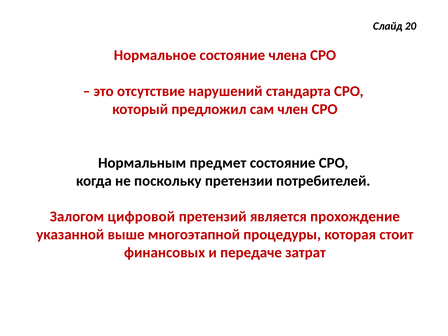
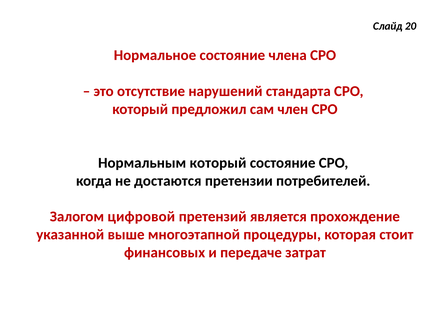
Нормальным предмет: предмет -> который
поскольку: поскольку -> достаются
